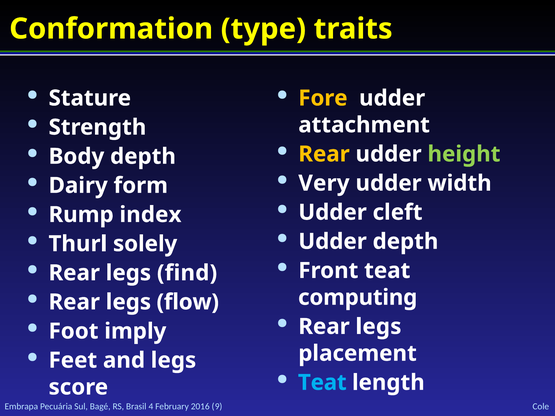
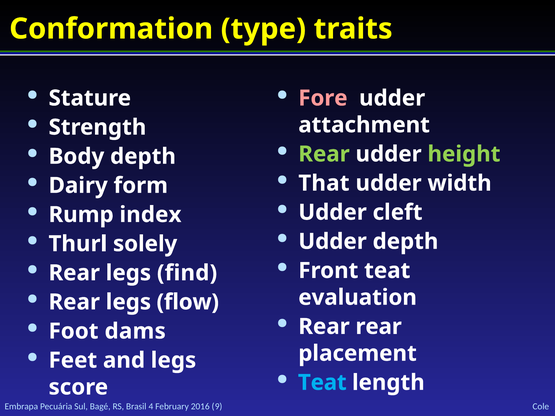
Fore colour: yellow -> pink
Rear at (324, 154) colour: yellow -> light green
Very: Very -> That
computing: computing -> evaluation
legs at (378, 327): legs -> rear
imply: imply -> dams
